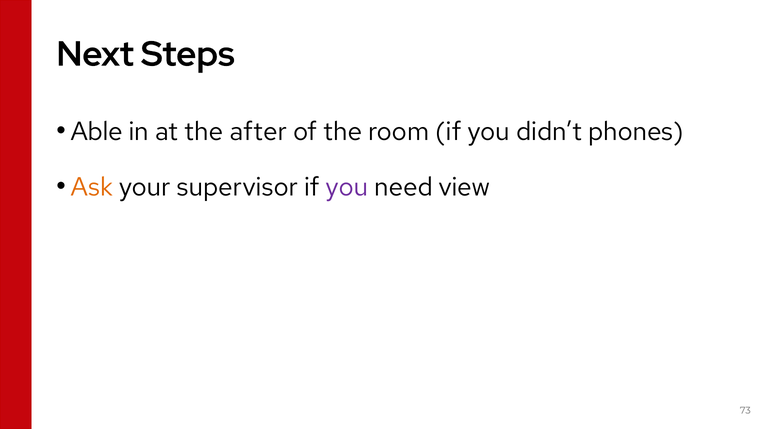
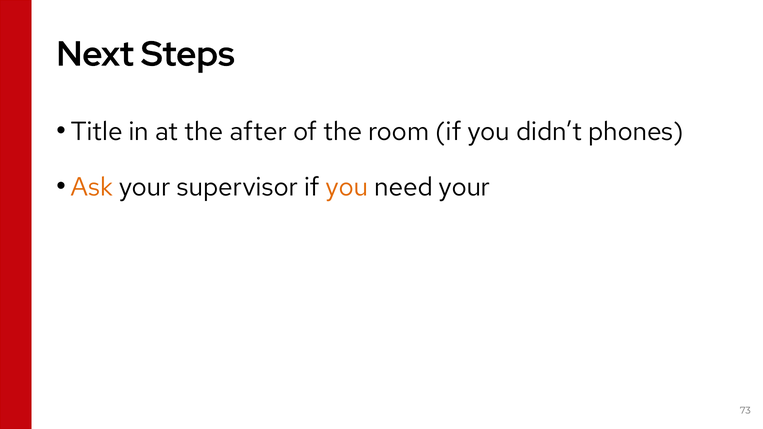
Able: Able -> Title
you at (347, 187) colour: purple -> orange
need view: view -> your
